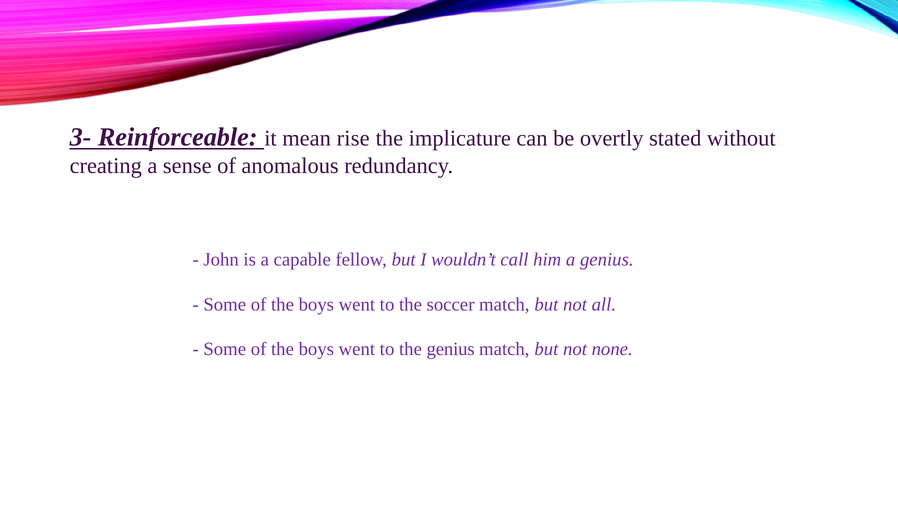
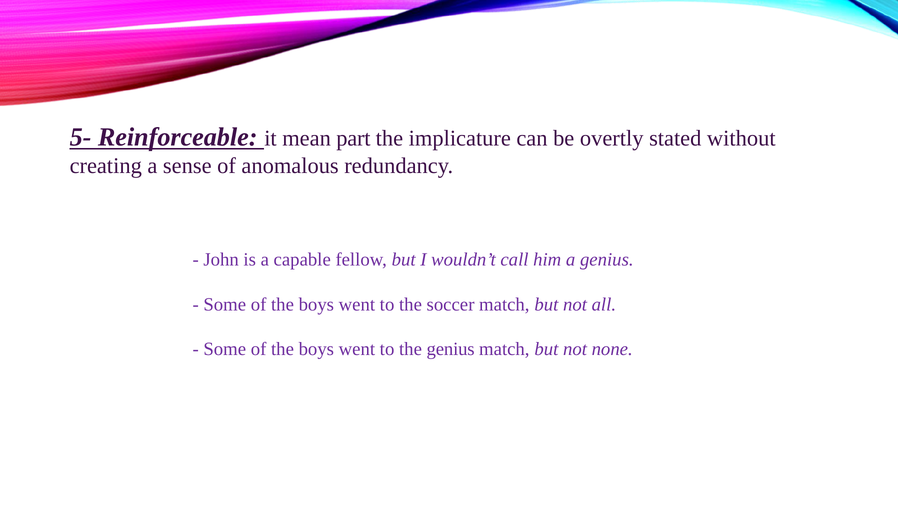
3-: 3- -> 5-
rise: rise -> part
